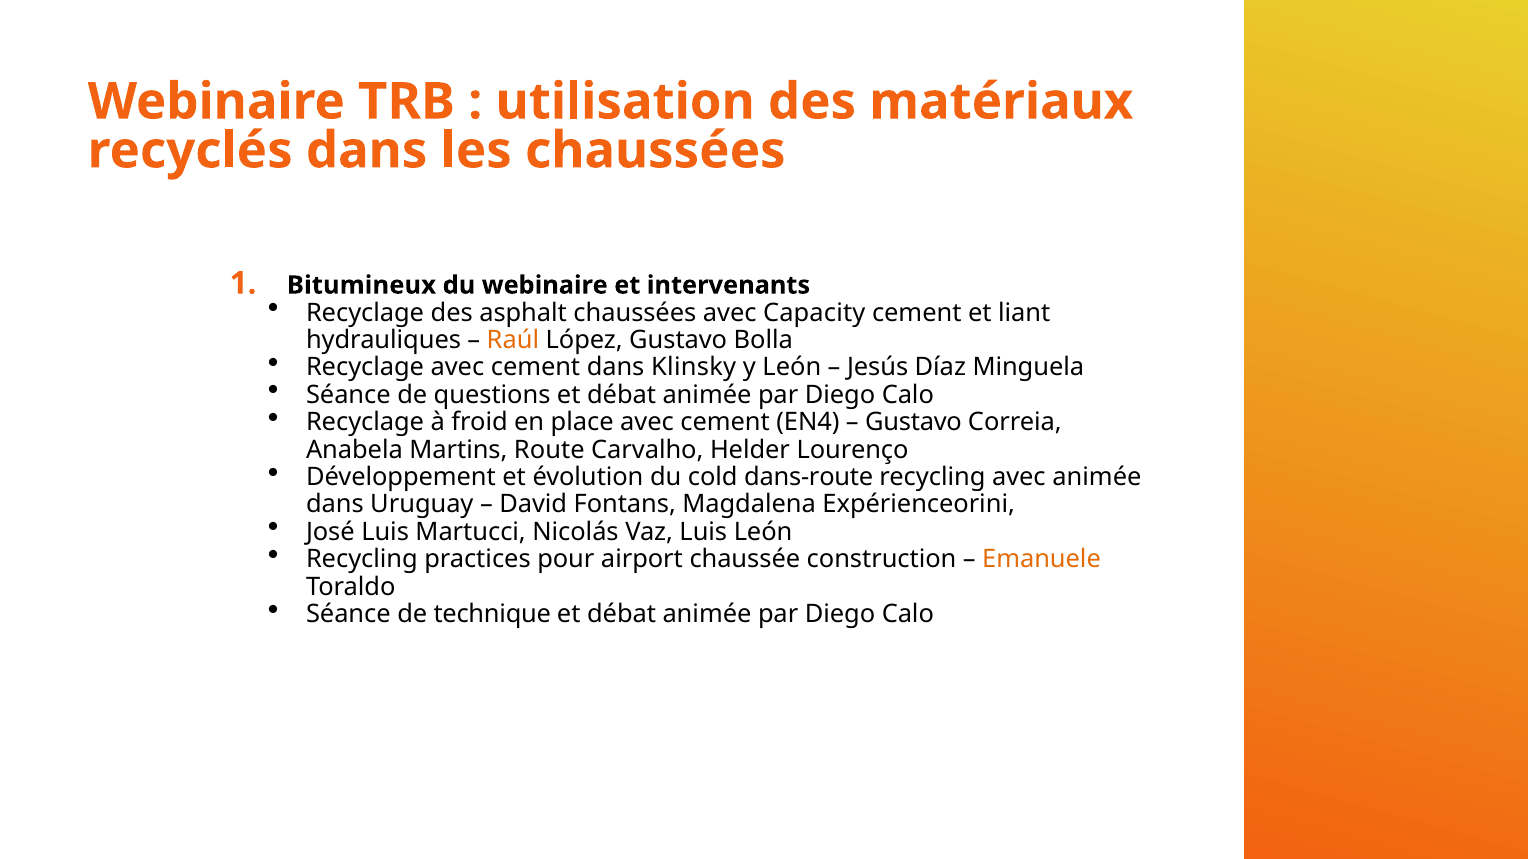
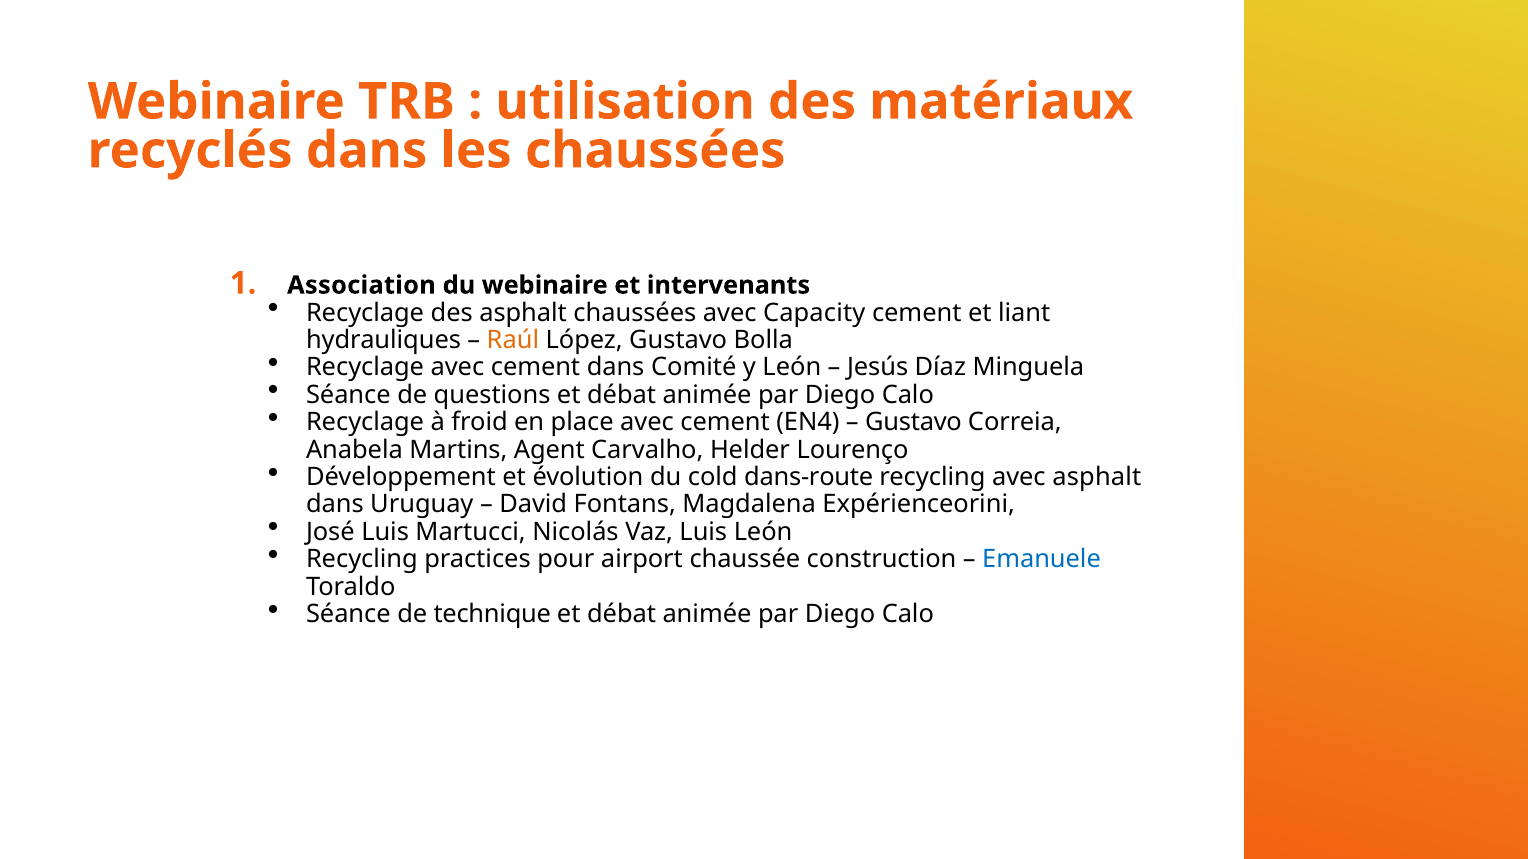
Bitumineux: Bitumineux -> Association
Klinsky: Klinsky -> Comité
Route: Route -> Agent
avec animée: animée -> asphalt
Emanuele colour: orange -> blue
